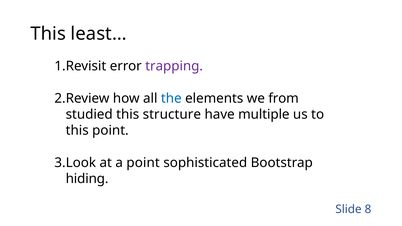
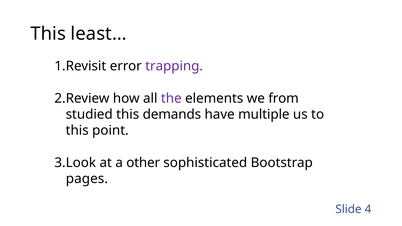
the colour: blue -> purple
structure: structure -> demands
a point: point -> other
hiding: hiding -> pages
8: 8 -> 4
